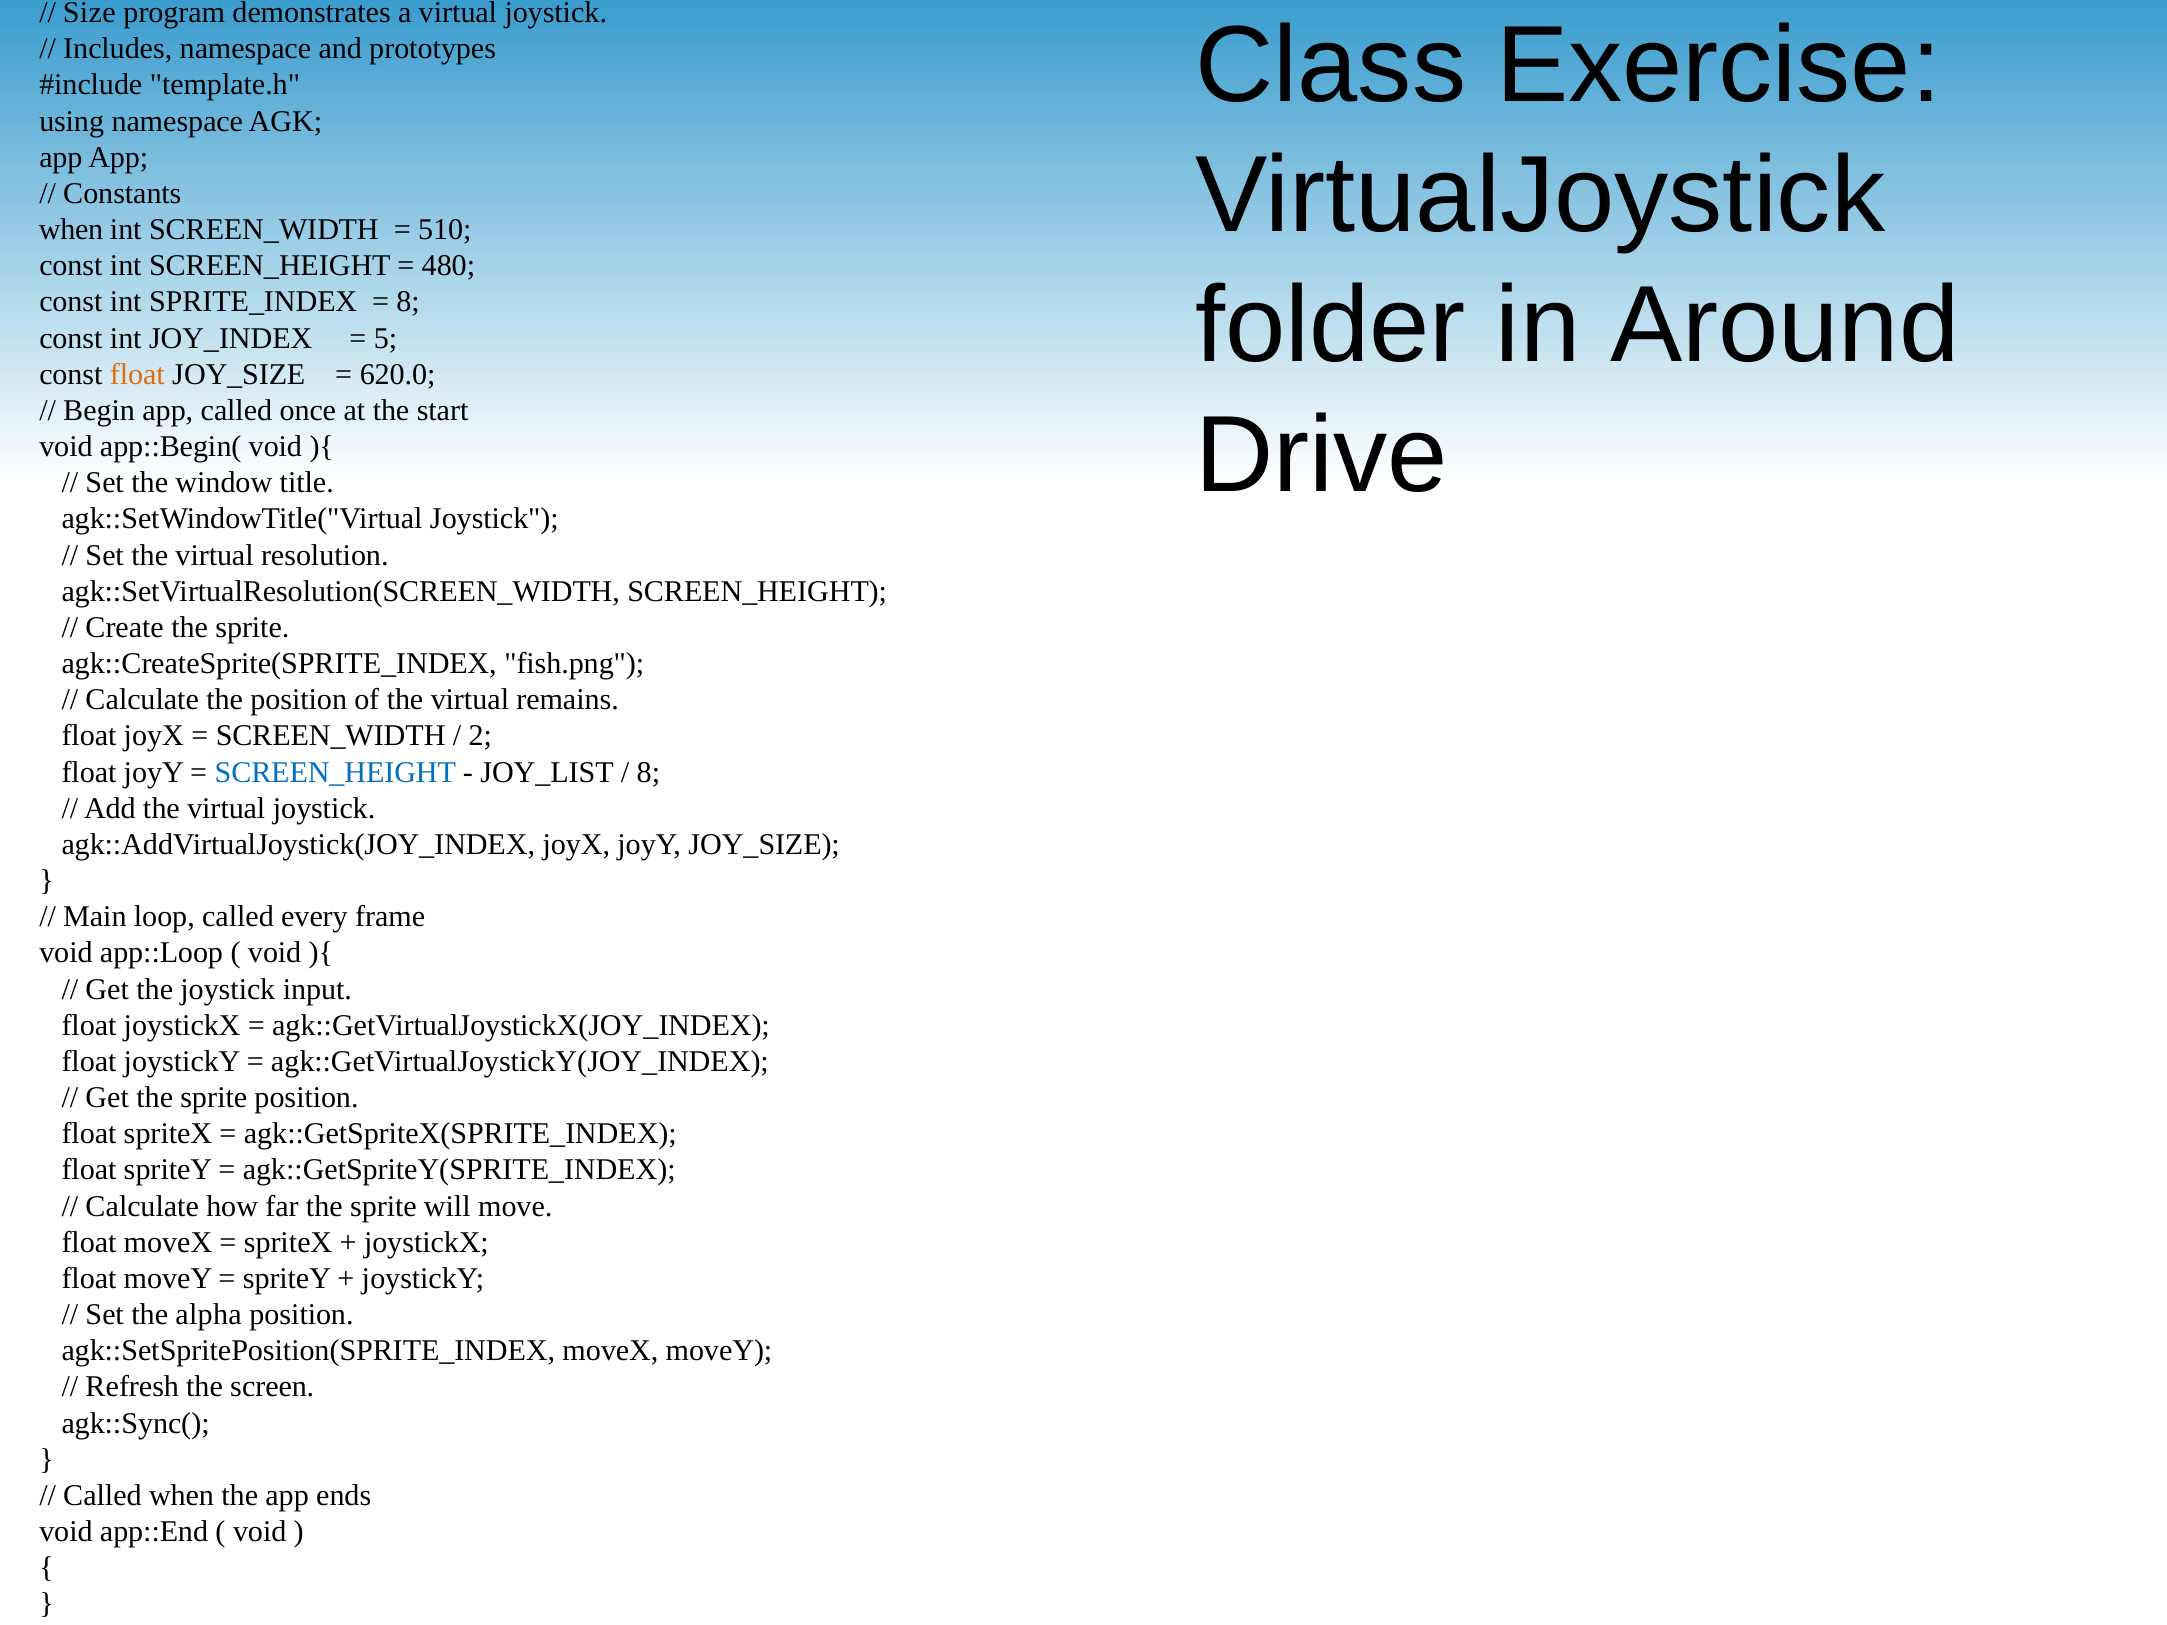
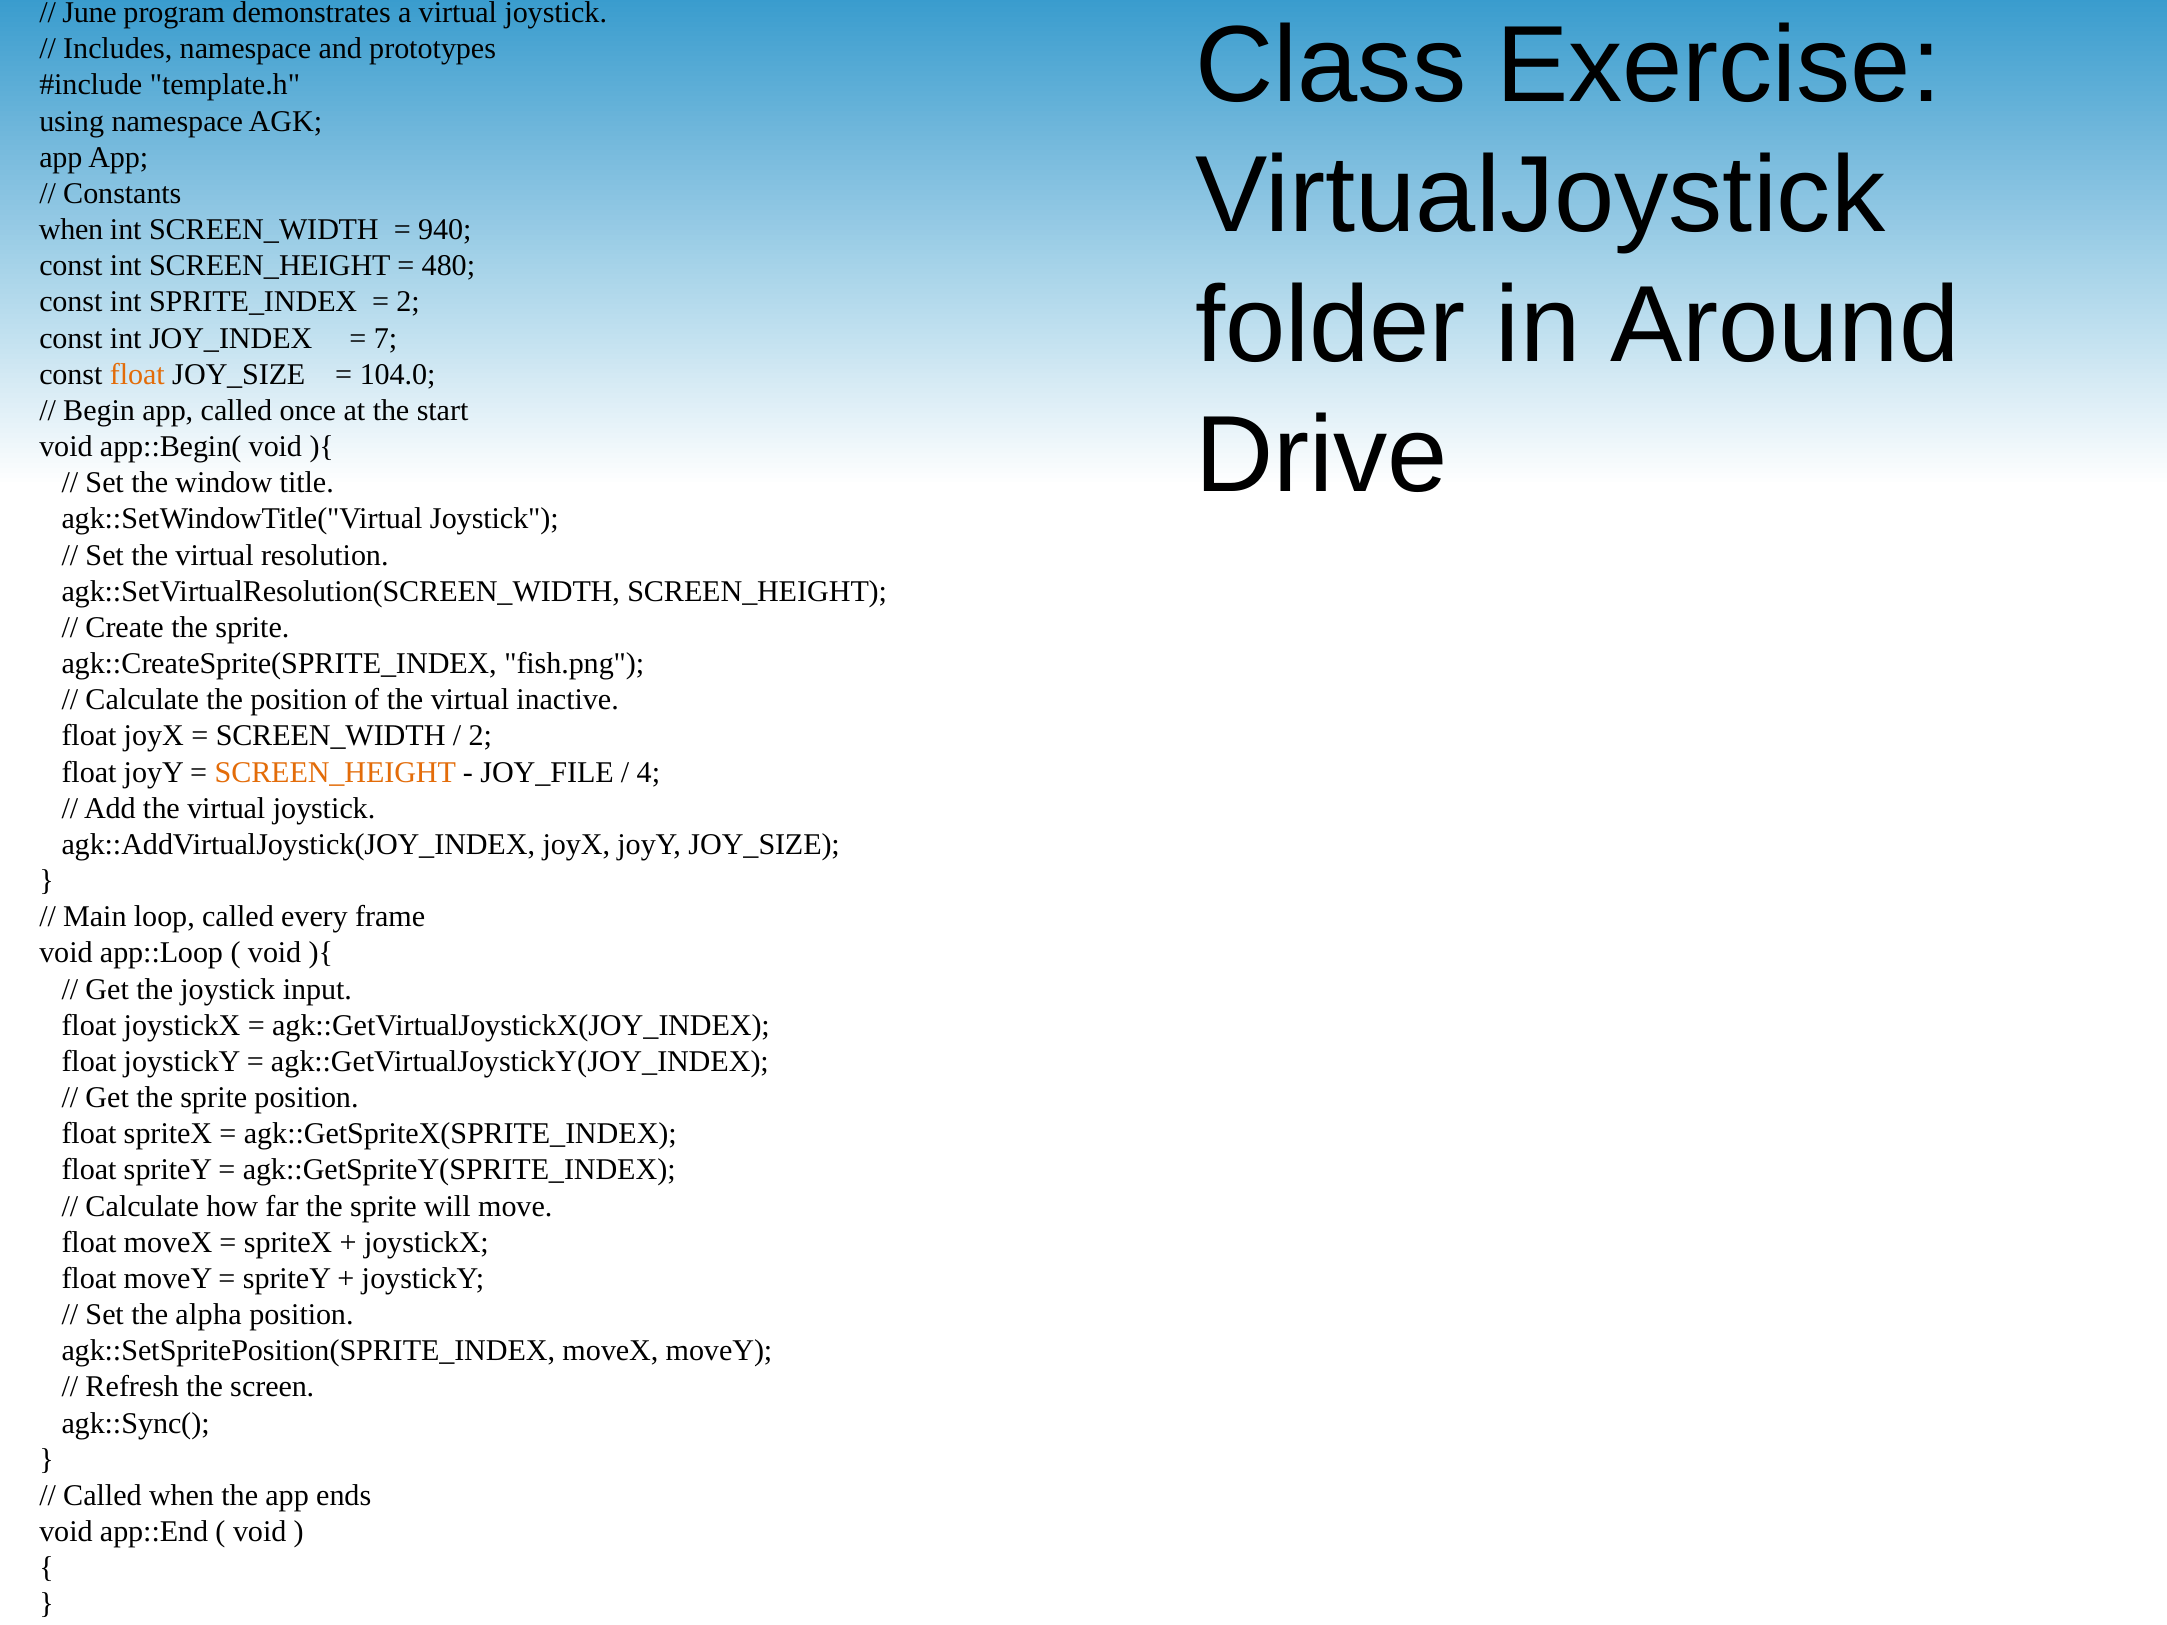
Size: Size -> June
510: 510 -> 940
8 at (408, 302): 8 -> 2
5: 5 -> 7
620.0: 620.0 -> 104.0
remains: remains -> inactive
SCREEN_HEIGHT at (335, 772) colour: blue -> orange
JOY_LIST: JOY_LIST -> JOY_FILE
8 at (648, 772): 8 -> 4
